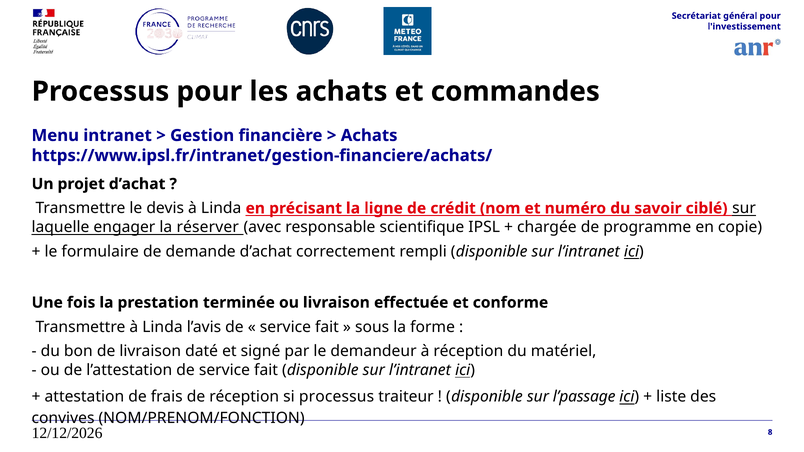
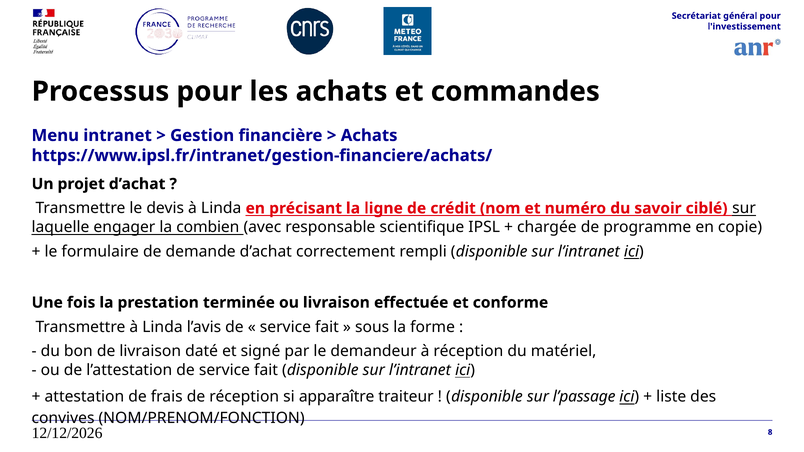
réserver: réserver -> combien
si processus: processus -> apparaître
